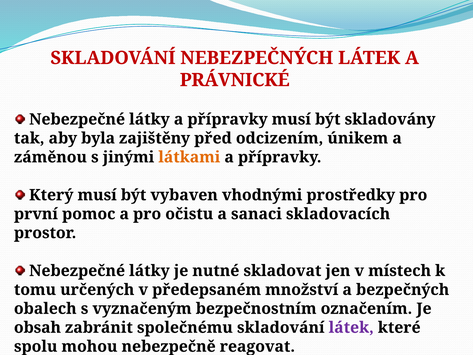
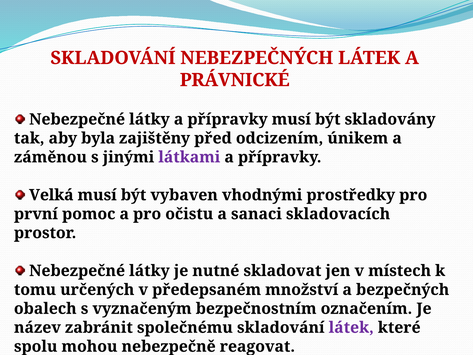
látkami colour: orange -> purple
Který: Který -> Velká
obsah: obsah -> název
